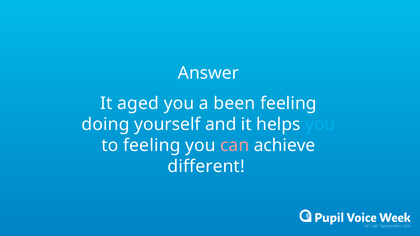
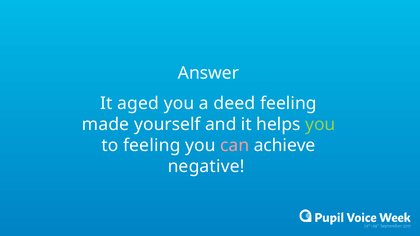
been: been -> deed
doing: doing -> made
you at (320, 124) colour: light blue -> light green
different: different -> negative
